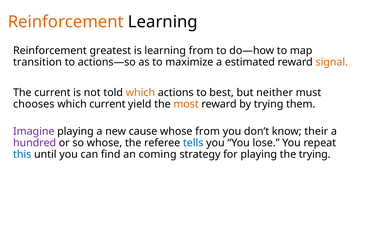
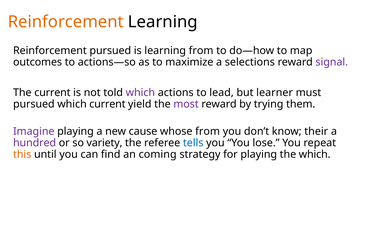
Reinforcement greatest: greatest -> pursued
transition: transition -> outcomes
estimated: estimated -> selections
signal colour: orange -> purple
which at (140, 93) colour: orange -> purple
best: best -> lead
neither: neither -> learner
chooses at (34, 104): chooses -> pursued
most colour: orange -> purple
so whose: whose -> variety
this colour: blue -> orange
the trying: trying -> which
